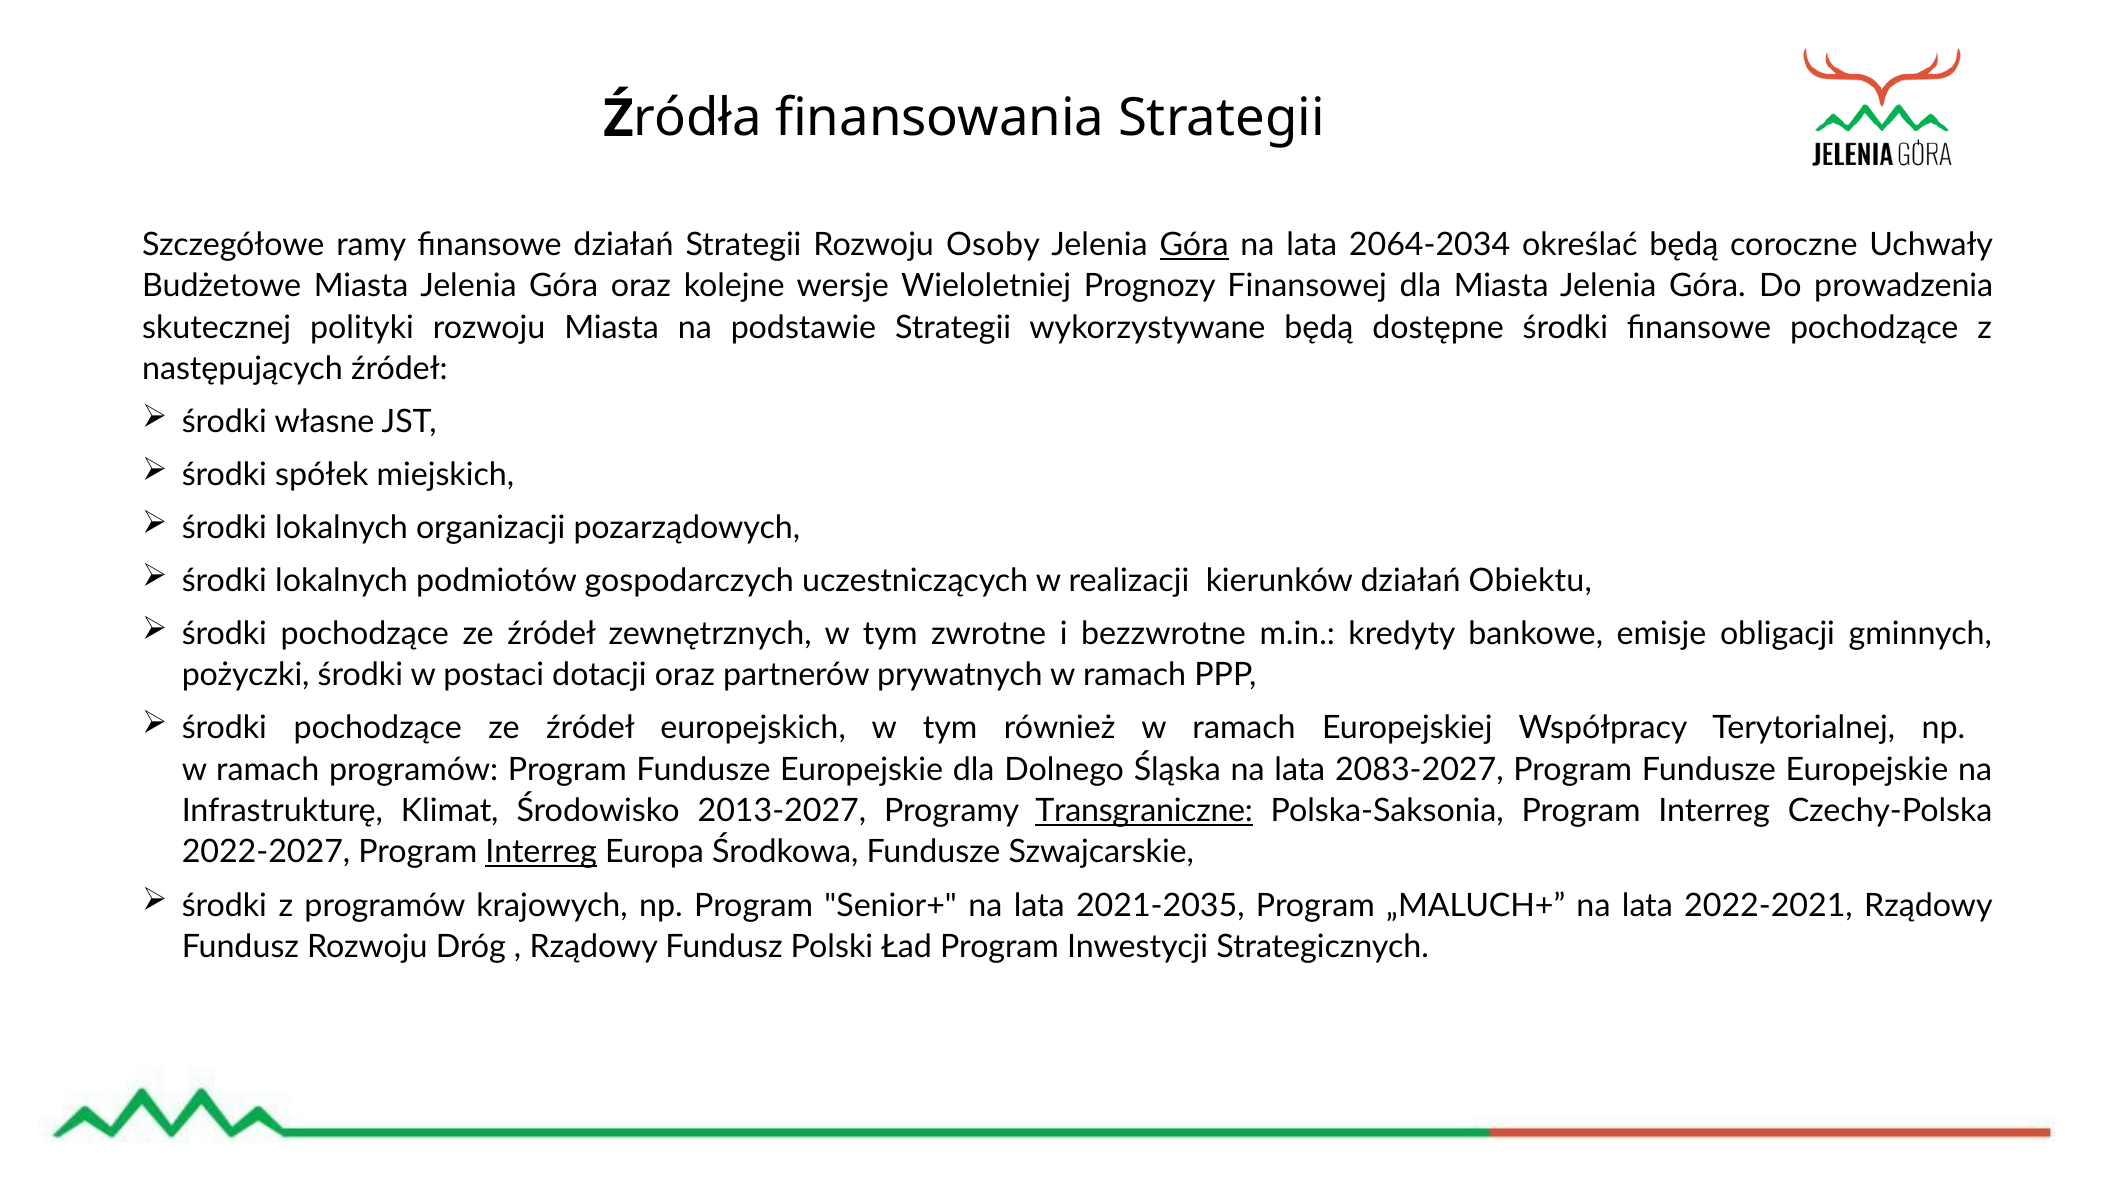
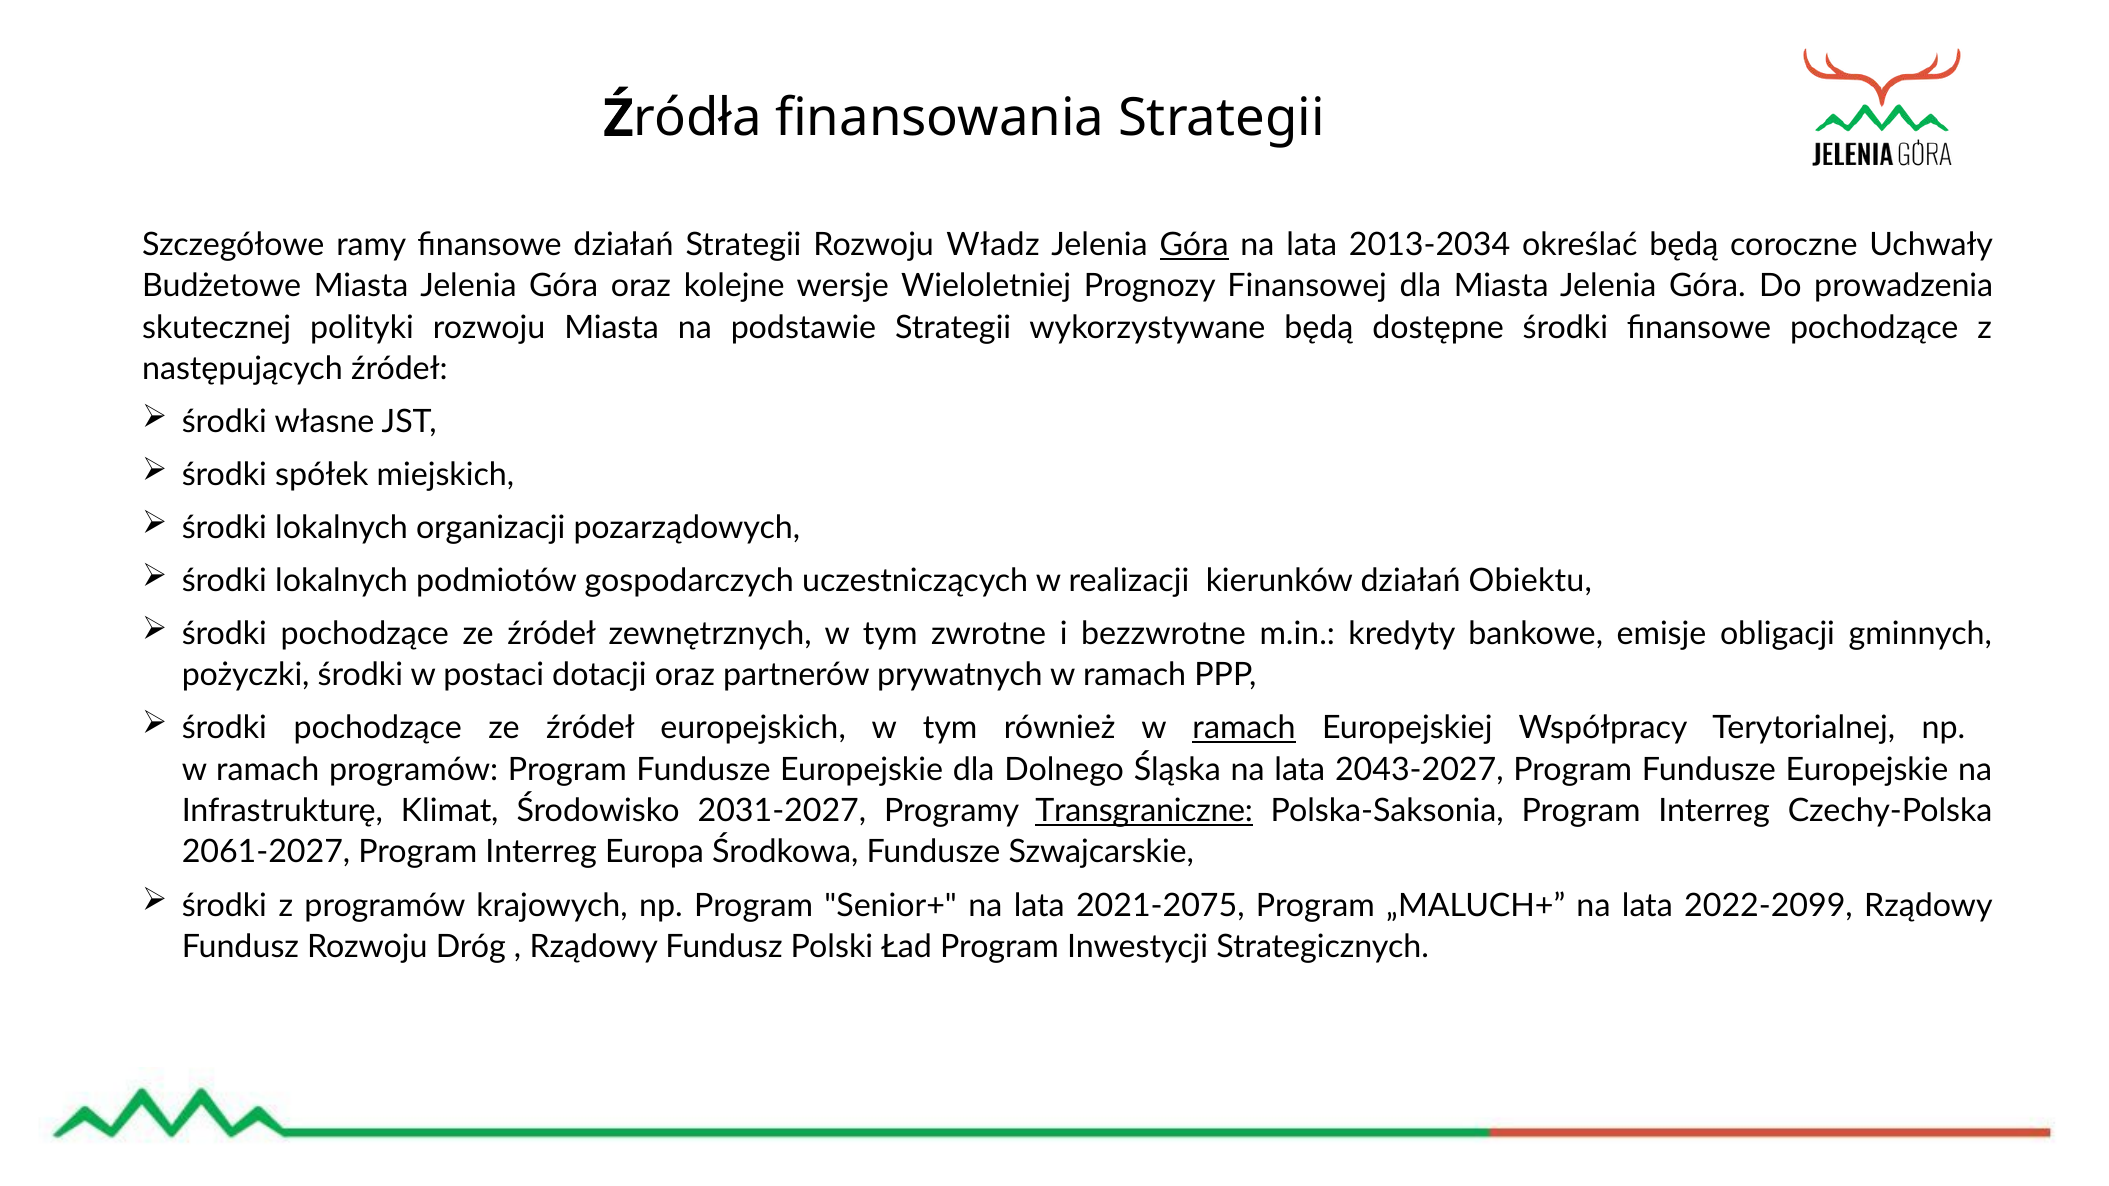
Osoby: Osoby -> Władz
2064-2034: 2064-2034 -> 2013-2034
ramach at (1244, 729) underline: none -> present
2083-2027: 2083-2027 -> 2043-2027
2013-2027: 2013-2027 -> 2031-2027
2022-2027: 2022-2027 -> 2061-2027
Interreg at (541, 853) underline: present -> none
2021-2035: 2021-2035 -> 2021-2075
2022-2021: 2022-2021 -> 2022-2099
